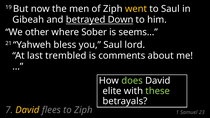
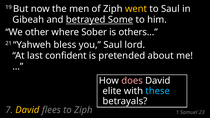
Down: Down -> Some
seems…: seems… -> others…
trembled: trembled -> confident
comments: comments -> pretended
does colour: light green -> pink
these colour: light green -> light blue
